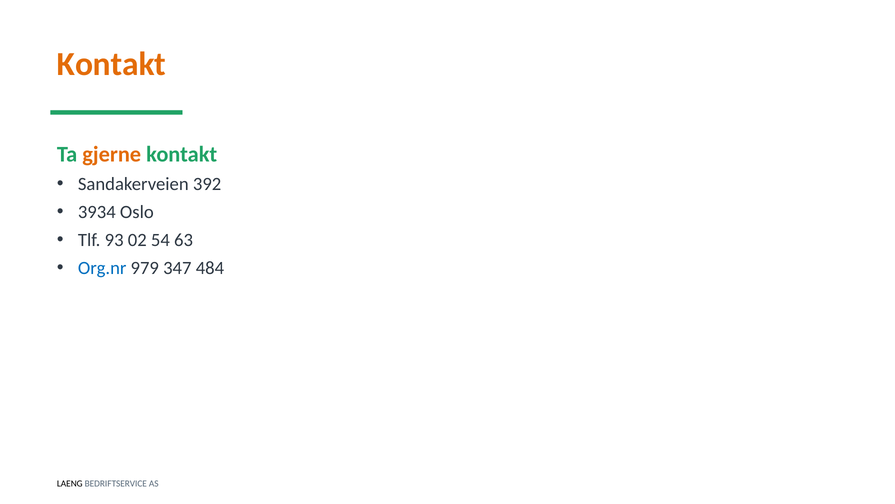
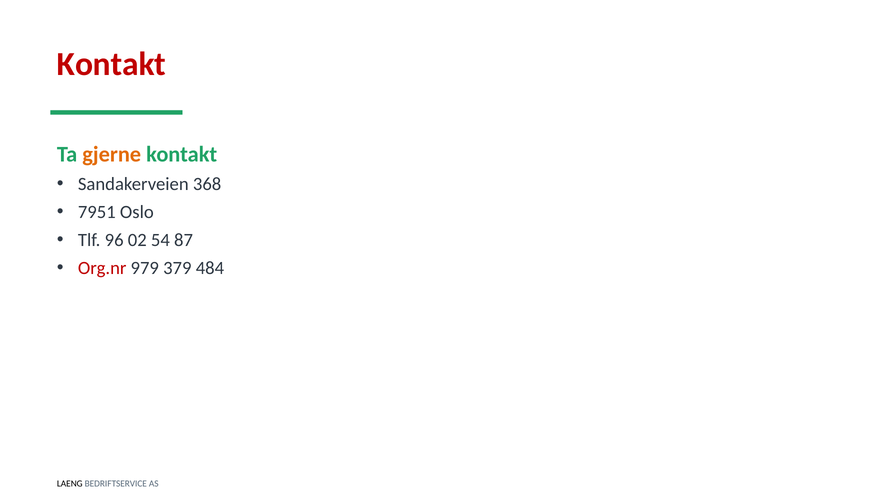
Kontakt at (111, 64) colour: orange -> red
392: 392 -> 368
3934: 3934 -> 7951
93: 93 -> 96
63: 63 -> 87
Org.nr colour: blue -> red
347: 347 -> 379
